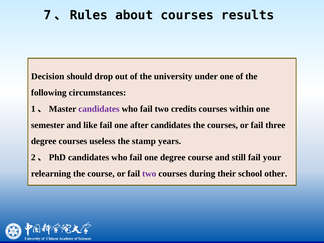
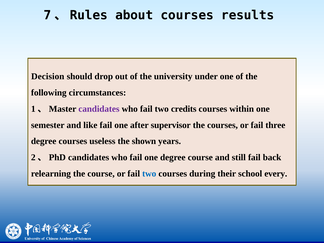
after candidates: candidates -> supervisor
stamp: stamp -> shown
your: your -> back
two at (149, 174) colour: purple -> blue
other: other -> every
